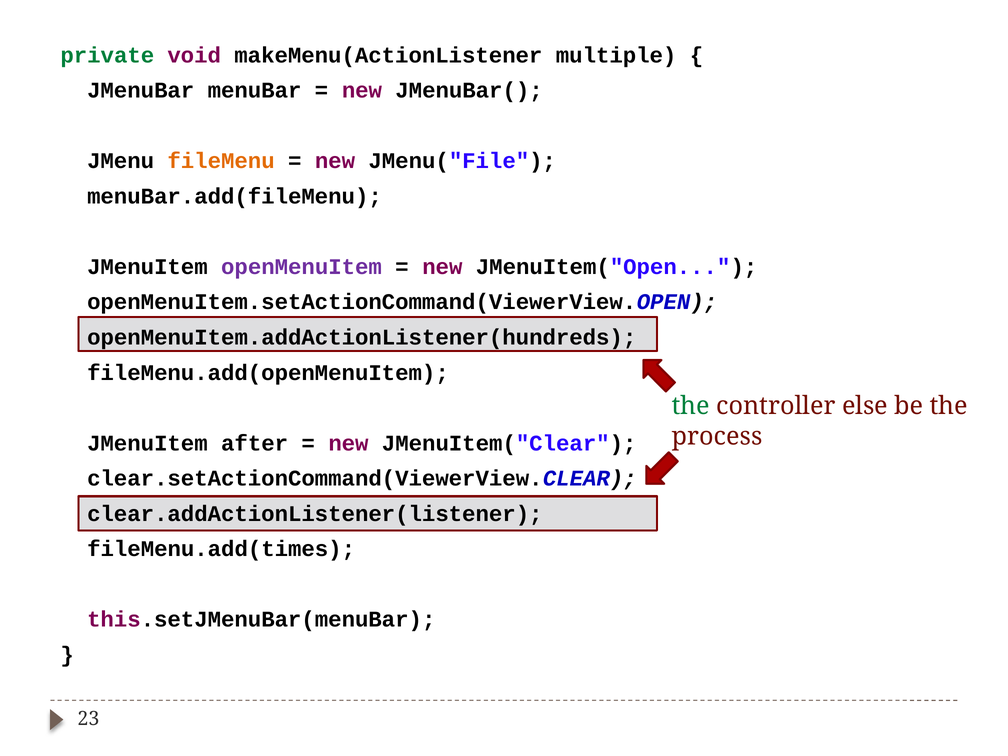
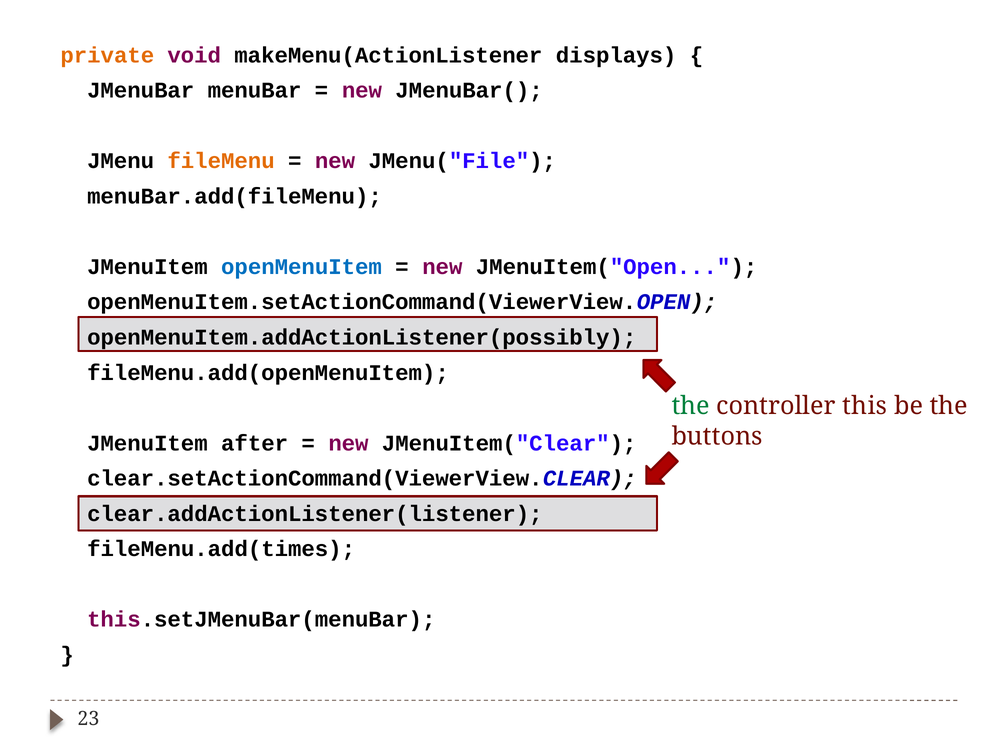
private colour: green -> orange
multiple: multiple -> displays
openMenuItem colour: purple -> blue
openMenuItem.addActionListener(hundreds: openMenuItem.addActionListener(hundreds -> openMenuItem.addActionListener(possibly
else: else -> this
process: process -> buttons
